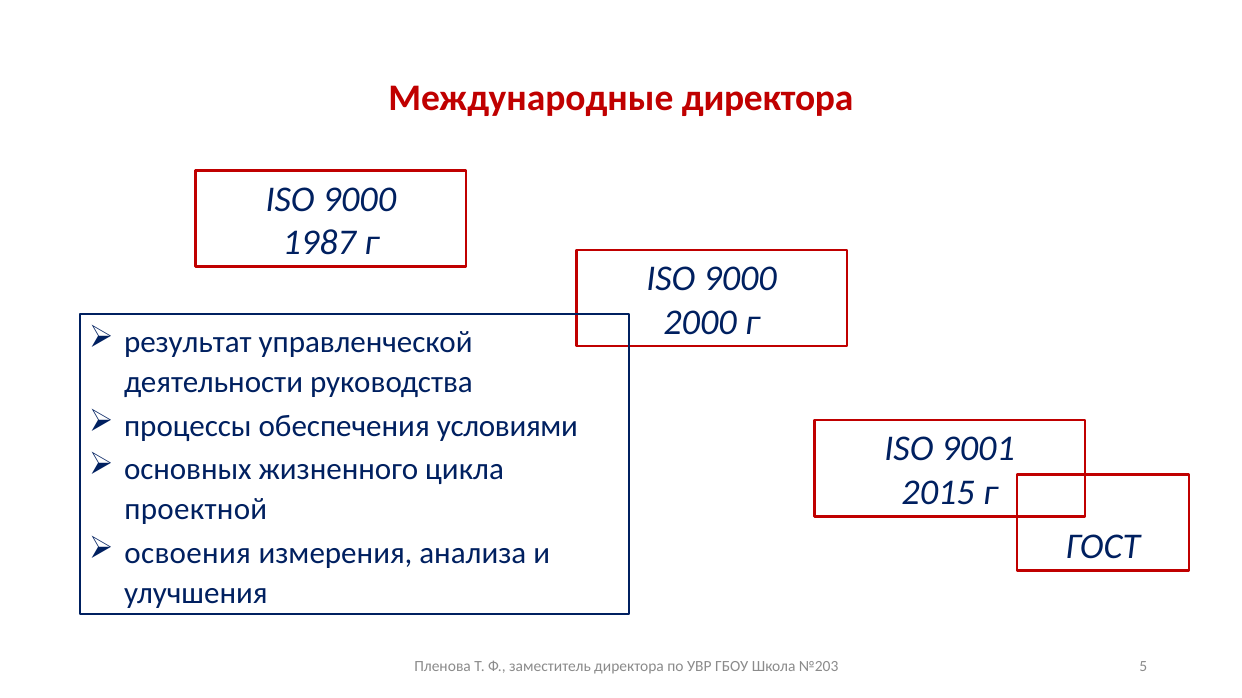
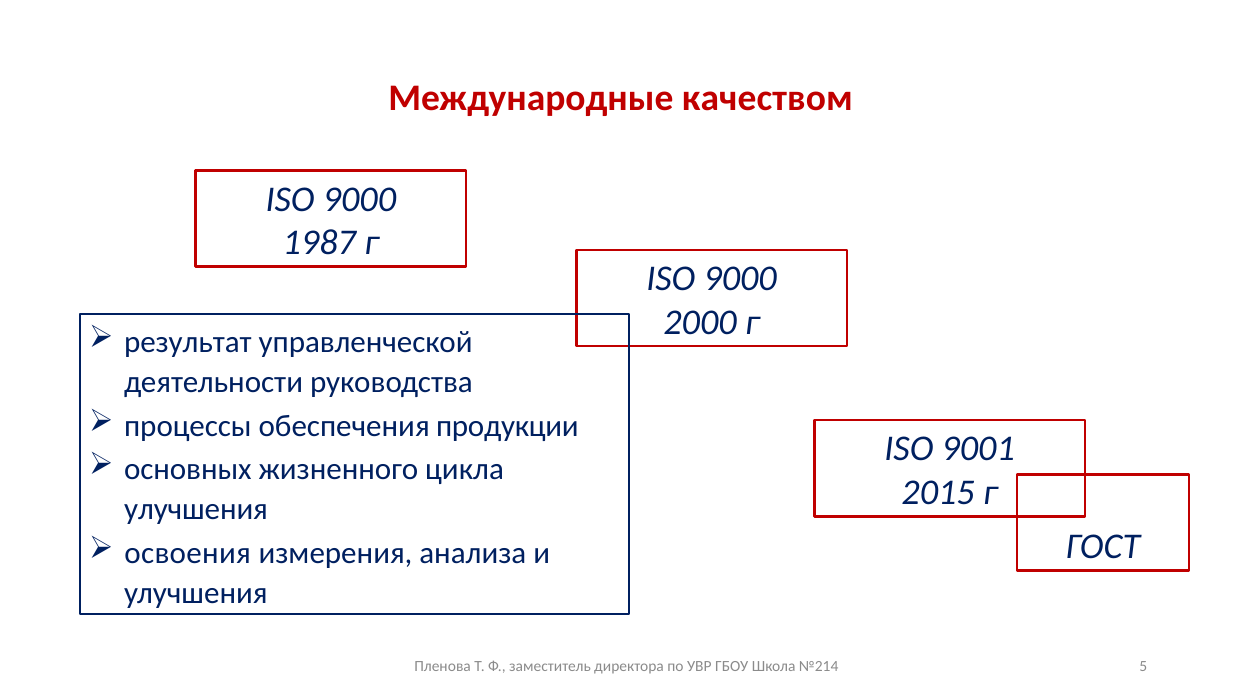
Международные директора: директора -> качеством
условиями: условиями -> продукции
проектной at (196, 510): проектной -> улучшения
№203: №203 -> №214
